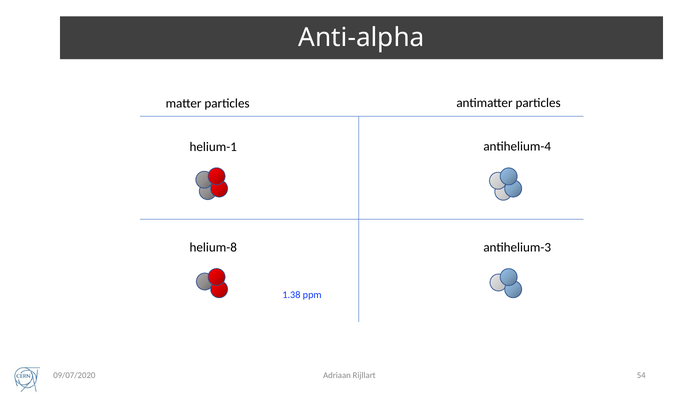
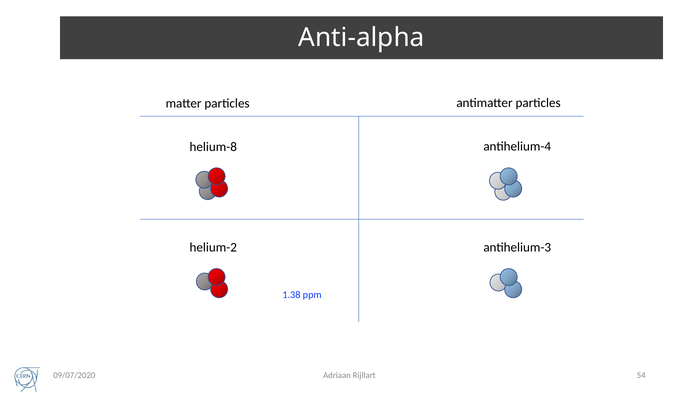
helium-1: helium-1 -> helium-8
helium-8: helium-8 -> helium-2
